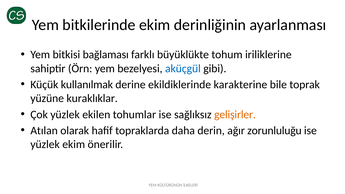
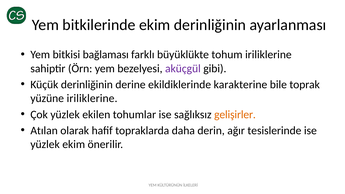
aküçgül colour: blue -> purple
Küçük kullanılmak: kullanılmak -> derinliğinin
yüzüne kuraklıklar: kuraklıklar -> iriliklerine
zorunluluğu: zorunluluğu -> tesislerinde
